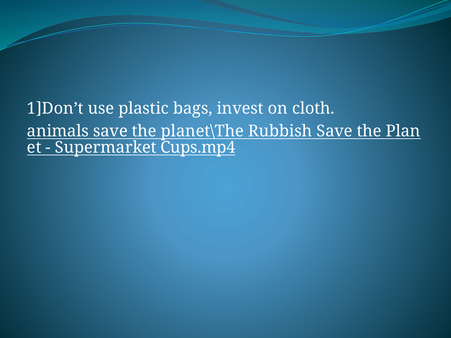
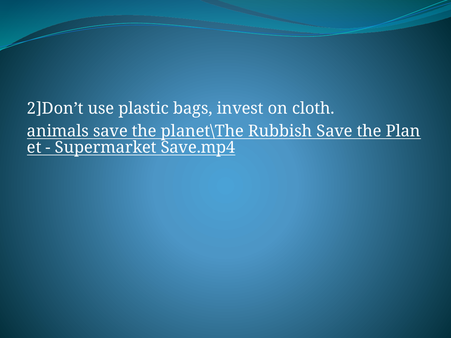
1]Don’t: 1]Don’t -> 2]Don’t
Cups.mp4: Cups.mp4 -> Save.mp4
